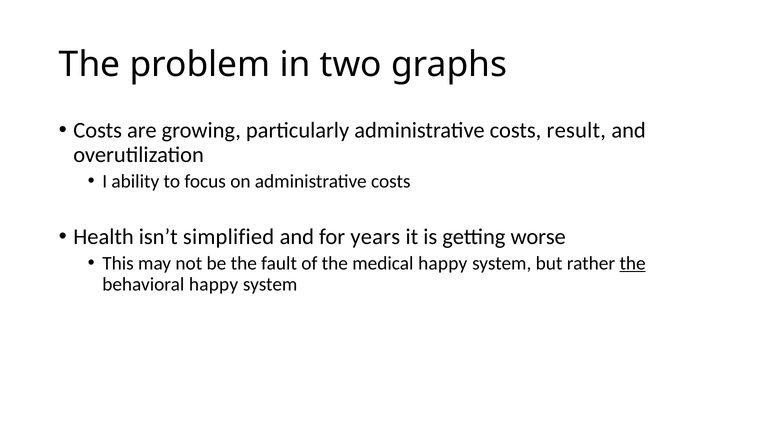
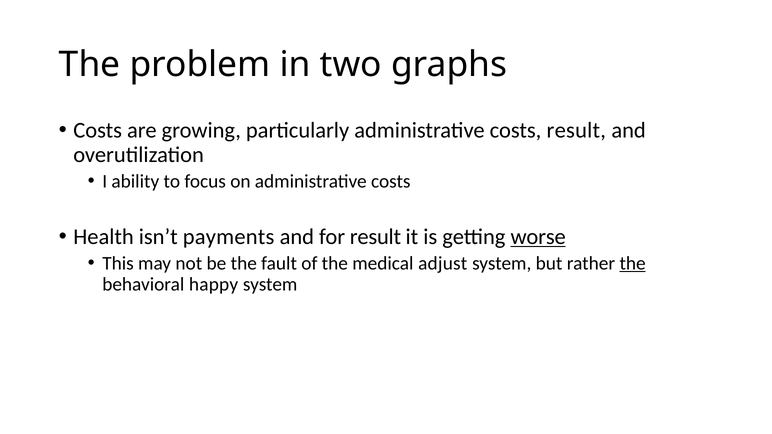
simplified: simplified -> payments
for years: years -> result
worse underline: none -> present
medical happy: happy -> adjust
